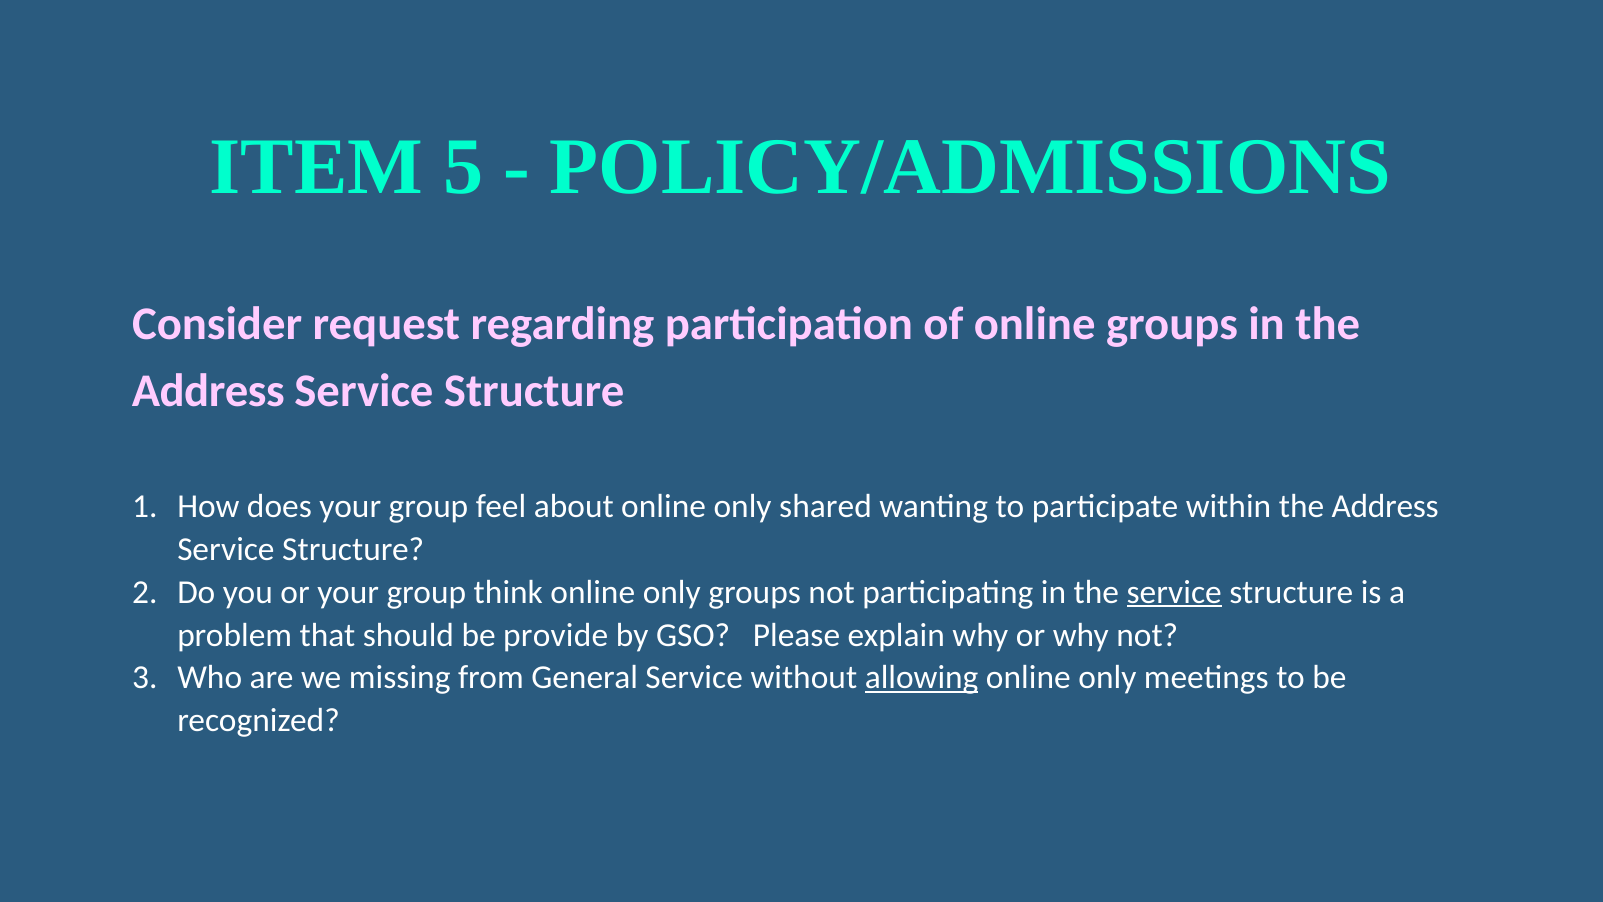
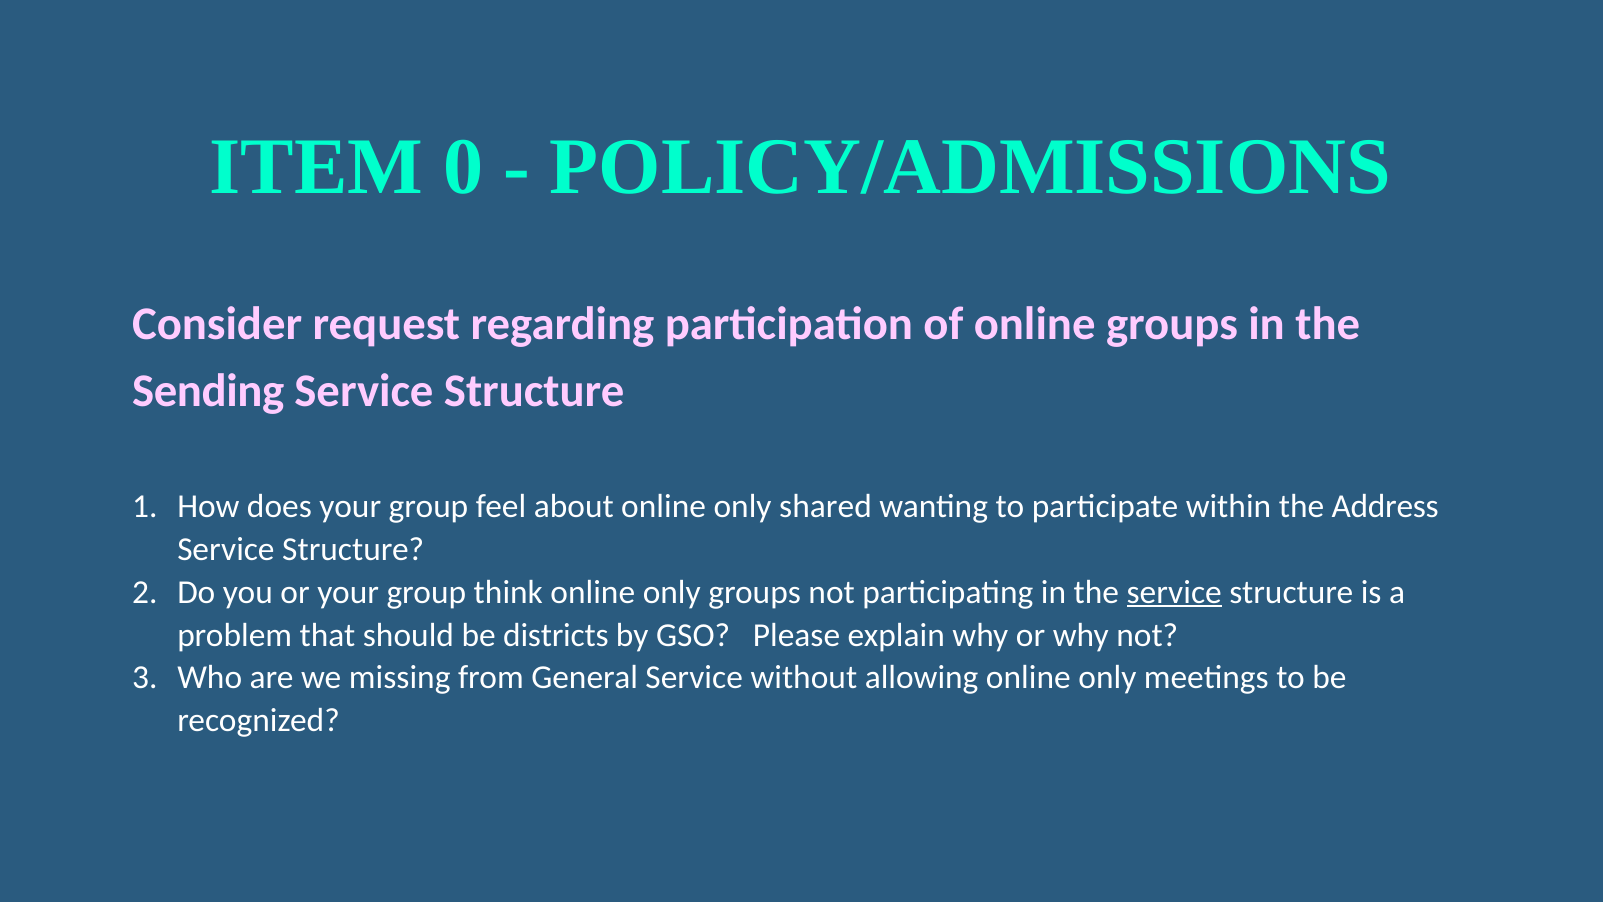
5: 5 -> 0
Address at (208, 391): Address -> Sending
provide: provide -> districts
allowing underline: present -> none
